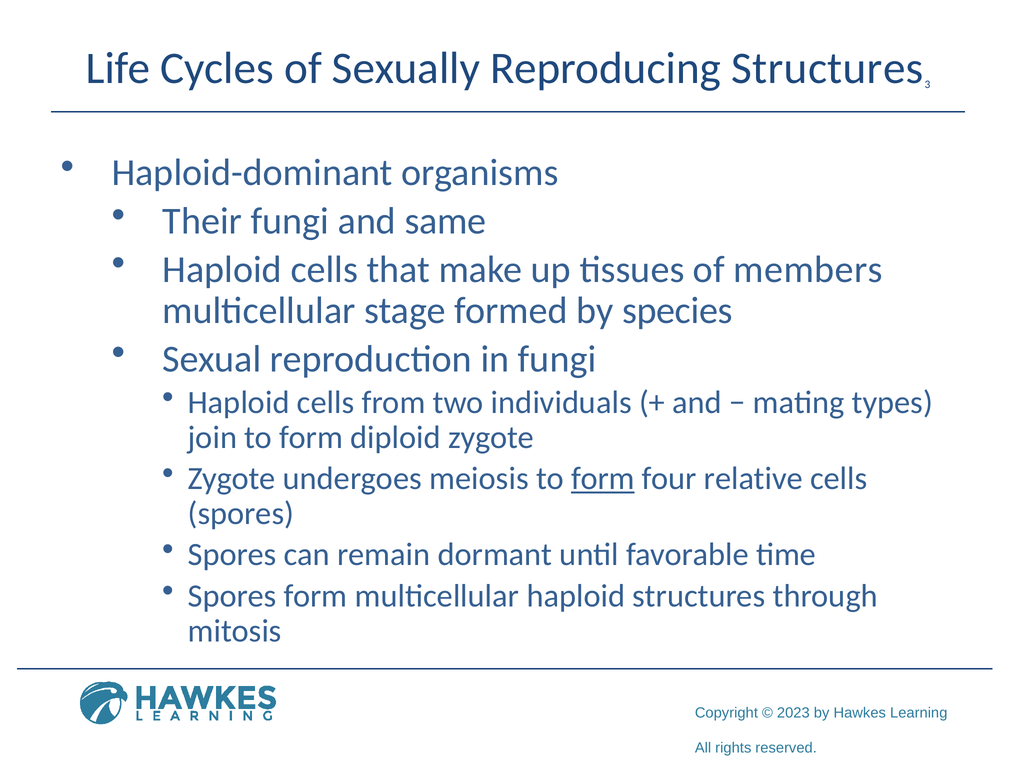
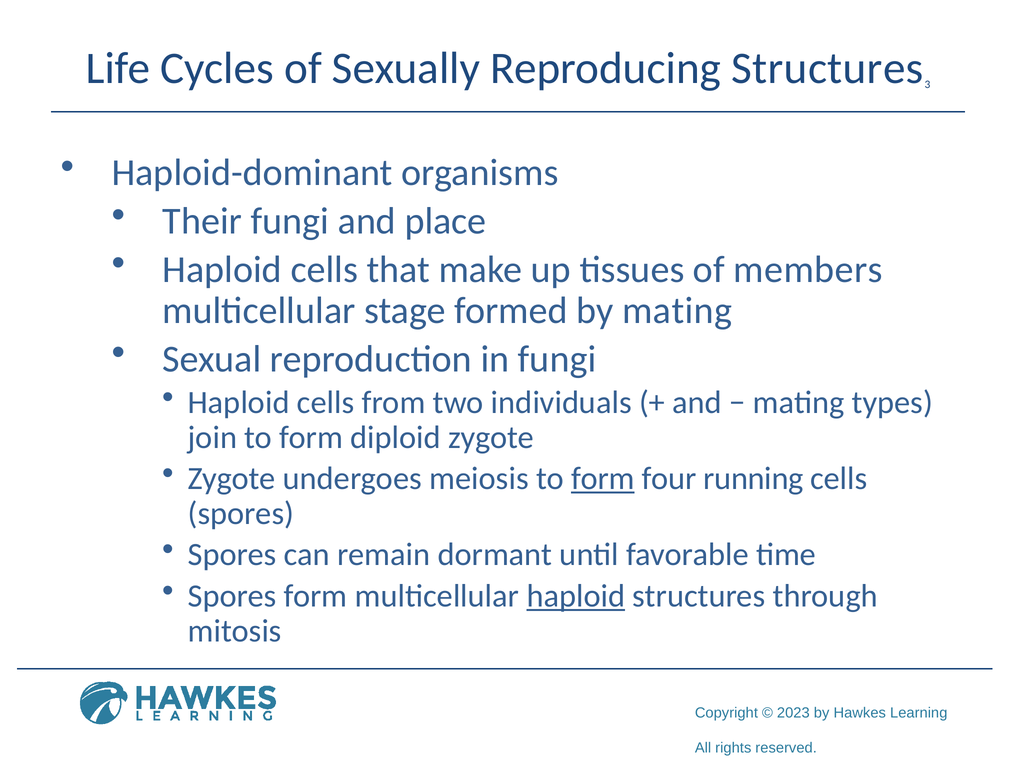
same: same -> place
by species: species -> mating
relative: relative -> running
haploid at (576, 596) underline: none -> present
